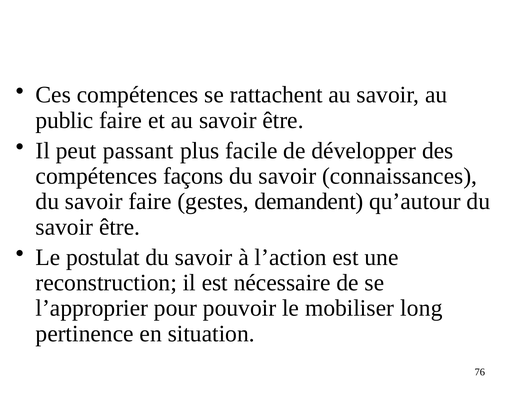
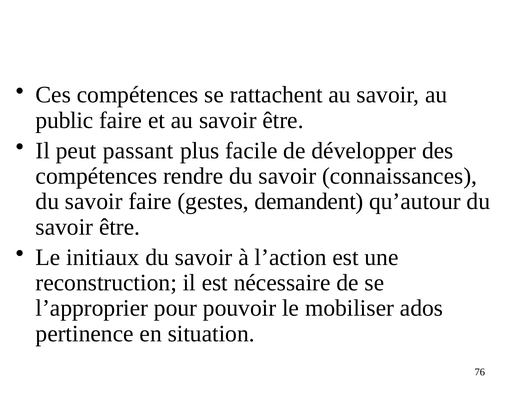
façons: façons -> rendre
postulat: postulat -> initiaux
long: long -> ados
